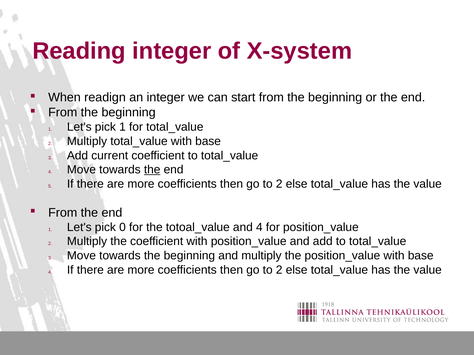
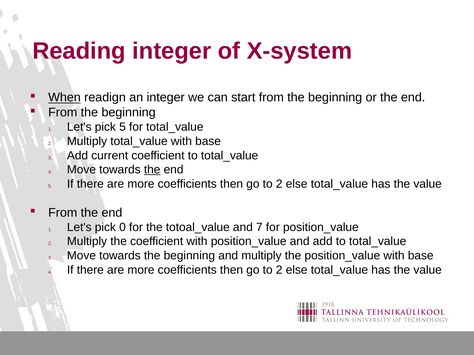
When underline: none -> present
pick 1: 1 -> 5
and 4: 4 -> 7
